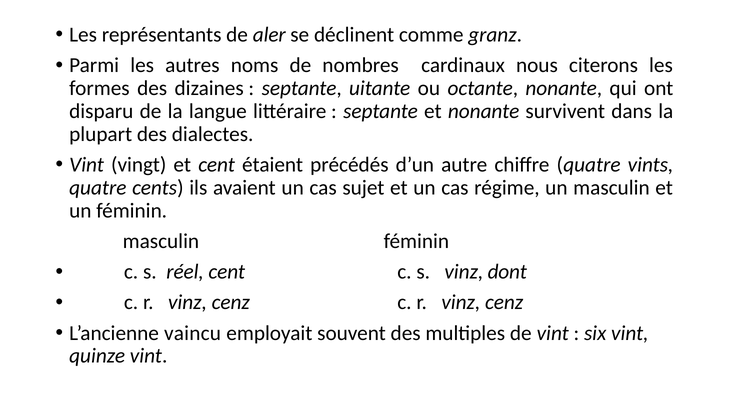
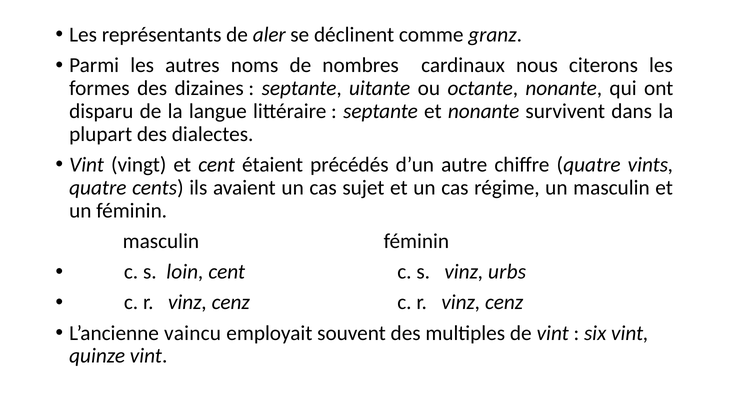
réel: réel -> loin
dont: dont -> urbs
